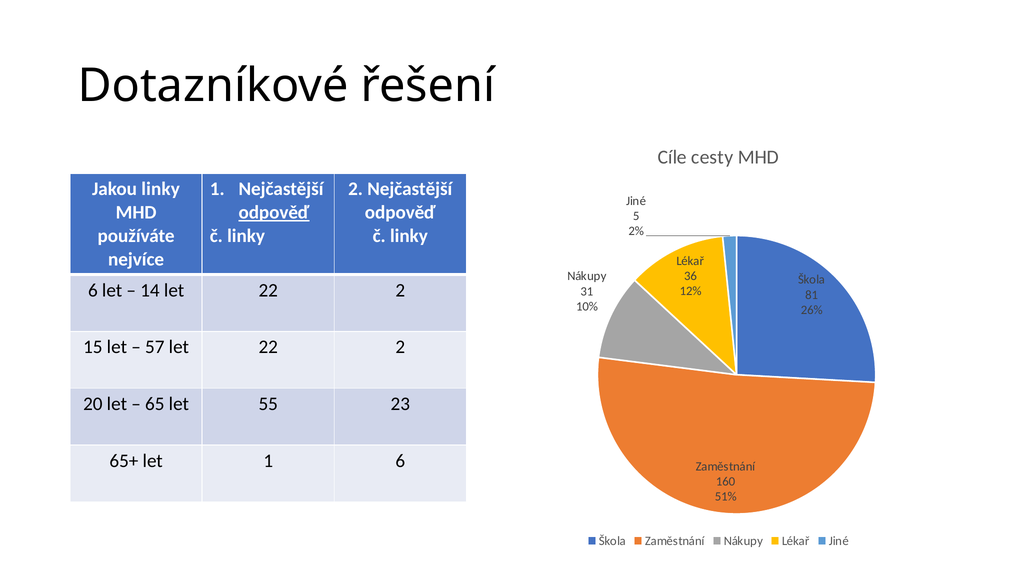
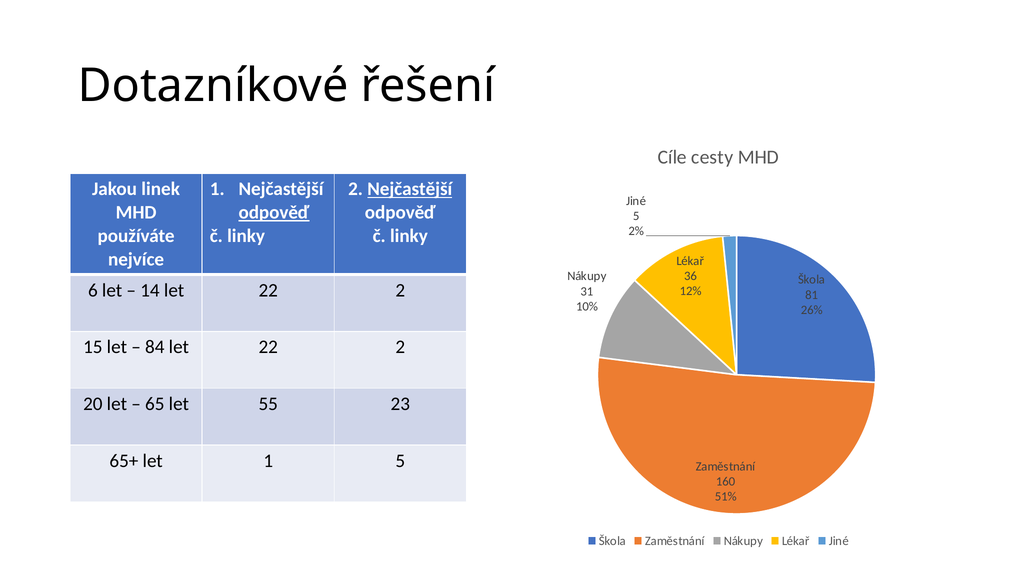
Jakou linky: linky -> linek
Nejčastější at (410, 189) underline: none -> present
57: 57 -> 84
1 6: 6 -> 5
